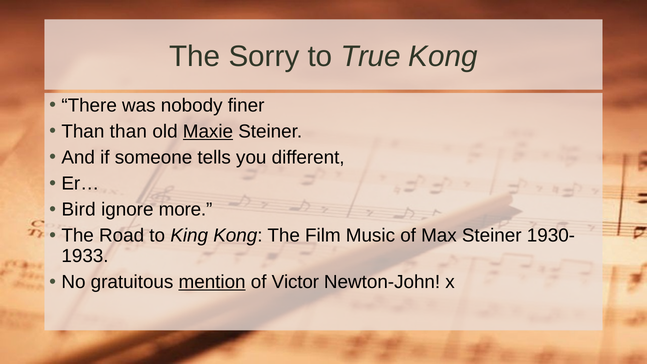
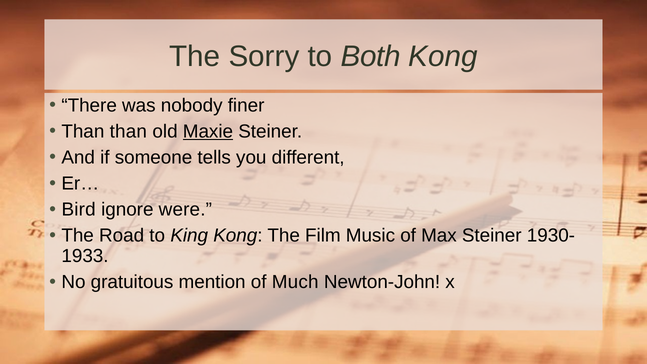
True: True -> Both
more: more -> were
mention underline: present -> none
Victor: Victor -> Much
